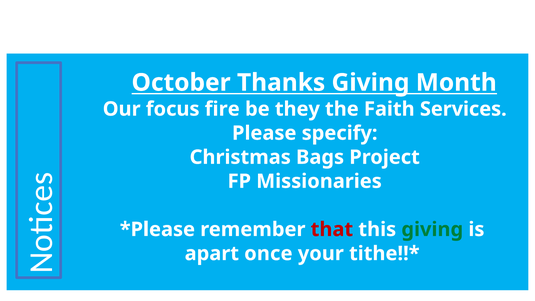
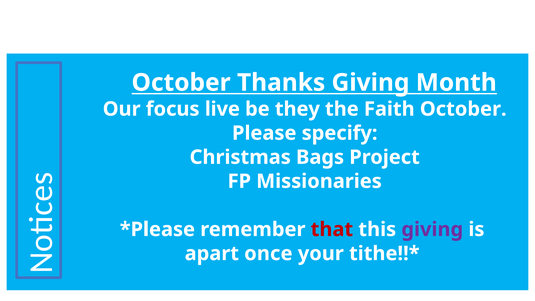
fire: fire -> live
Faith Services: Services -> October
giving at (432, 229) colour: green -> purple
